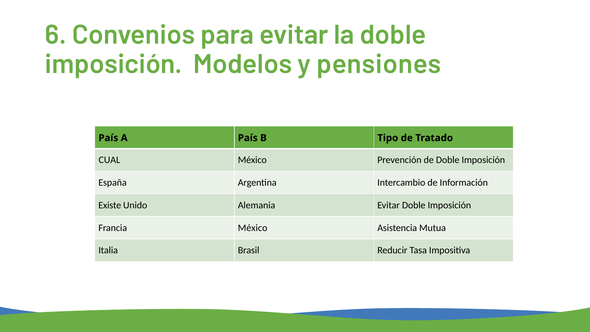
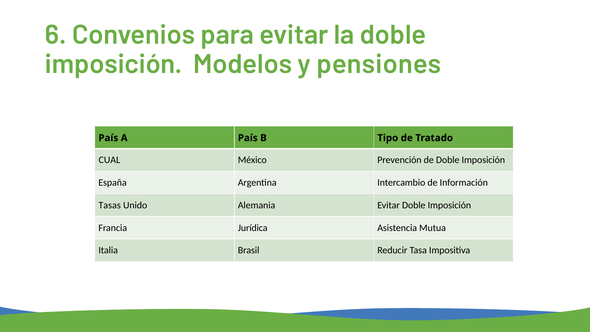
Existe: Existe -> Tasas
Francia México: México -> Jurídica
